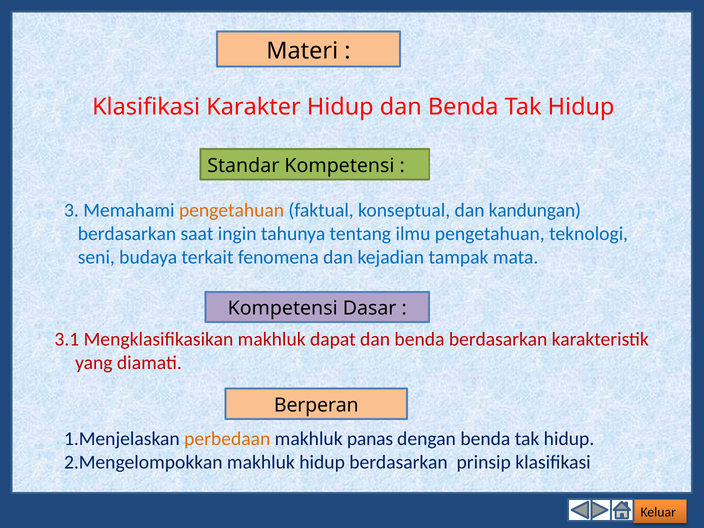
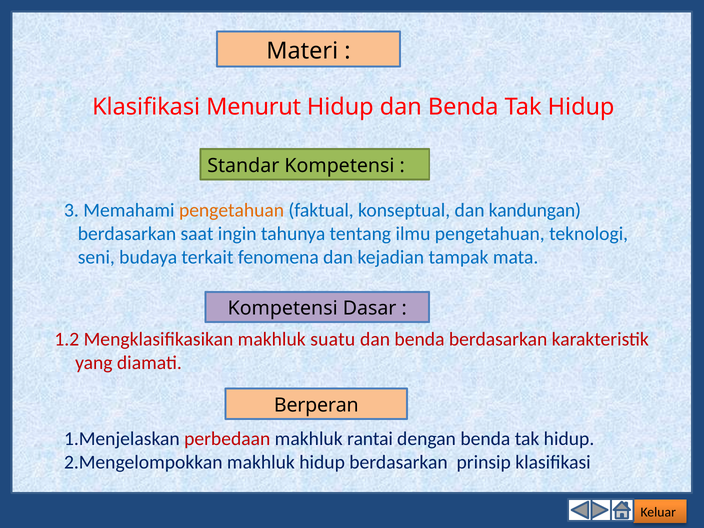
Karakter: Karakter -> Menurut
3.1: 3.1 -> 1.2
dapat: dapat -> suatu
perbedaan colour: orange -> red
panas: panas -> rantai
